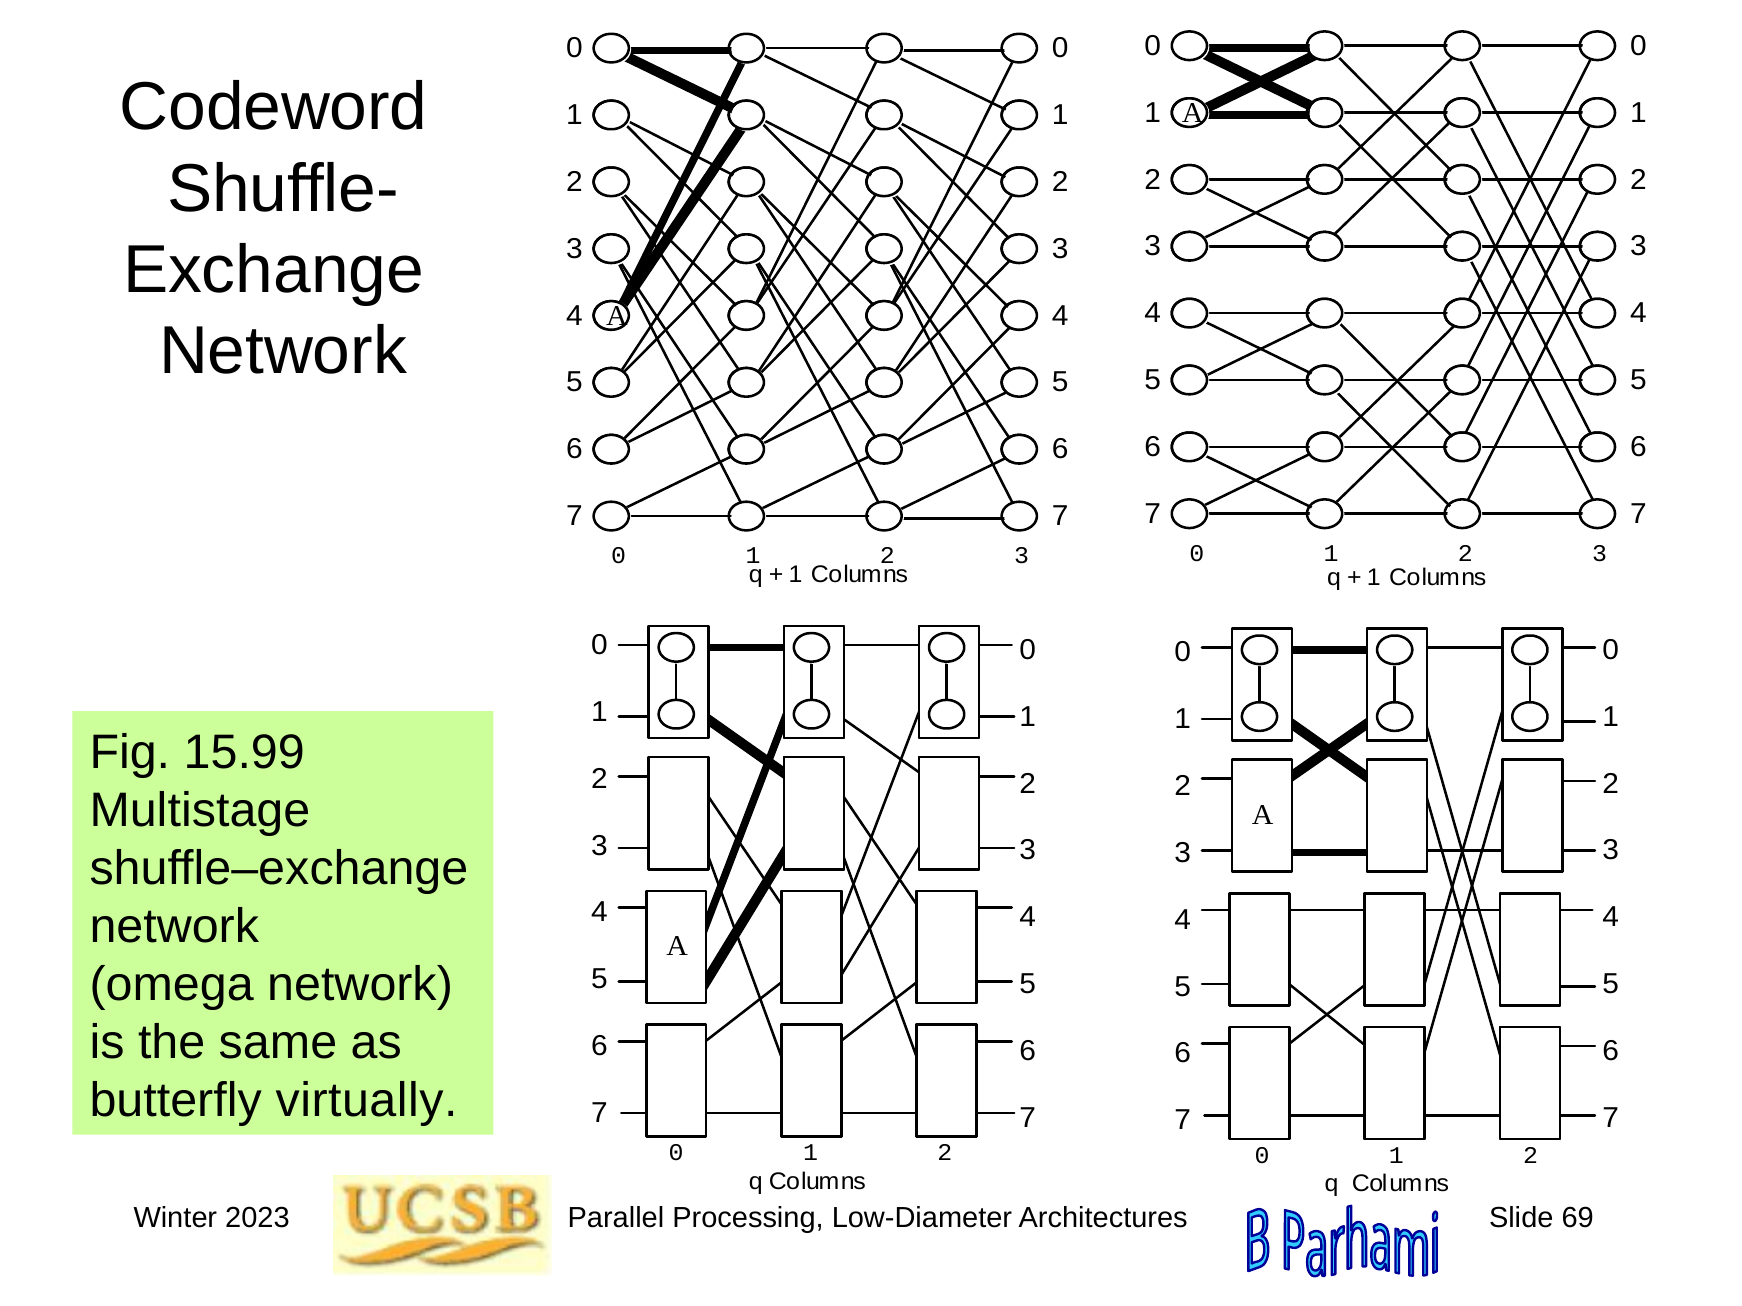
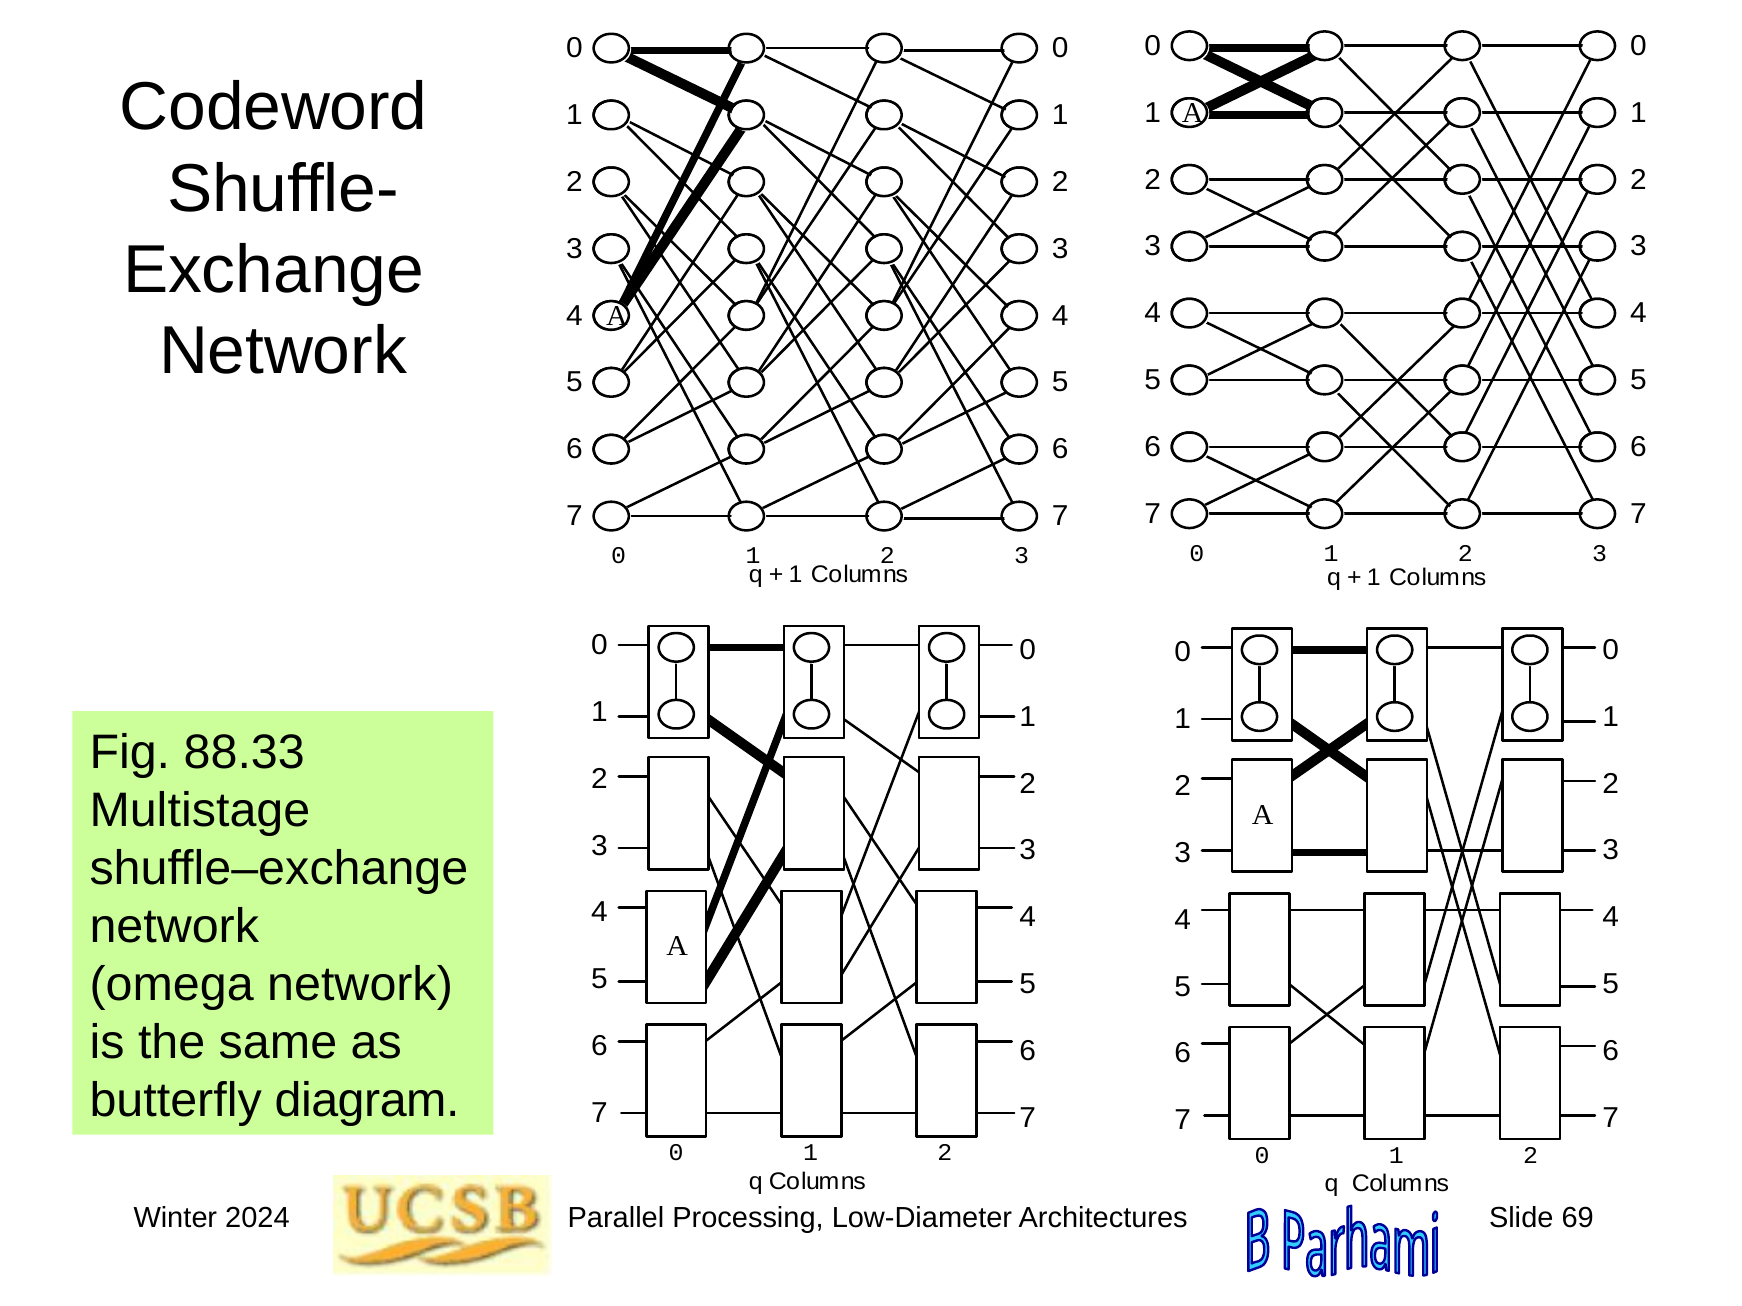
15.99: 15.99 -> 88.33
virtually: virtually -> diagram
2023: 2023 -> 2024
